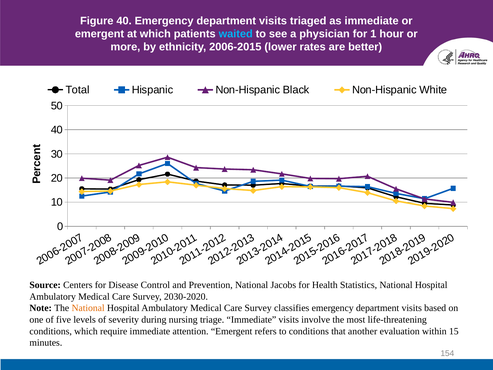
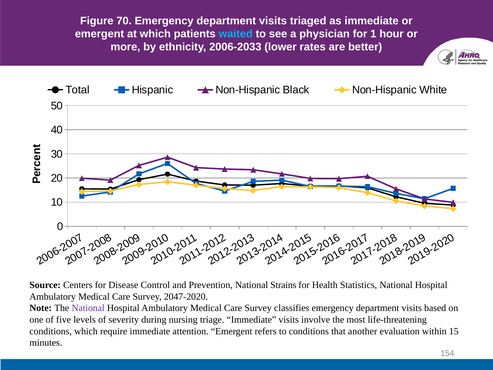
Figure 40: 40 -> 70
2006-2015: 2006-2015 -> 2006-2033
Jacobs: Jacobs -> Strains
2030-2020: 2030-2020 -> 2047-2020
National at (88, 308) colour: orange -> purple
